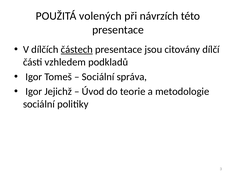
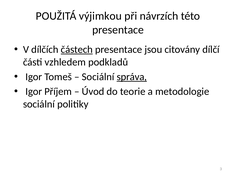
volených: volených -> výjimkou
správa underline: none -> present
Jejichž: Jejichž -> Příjem
